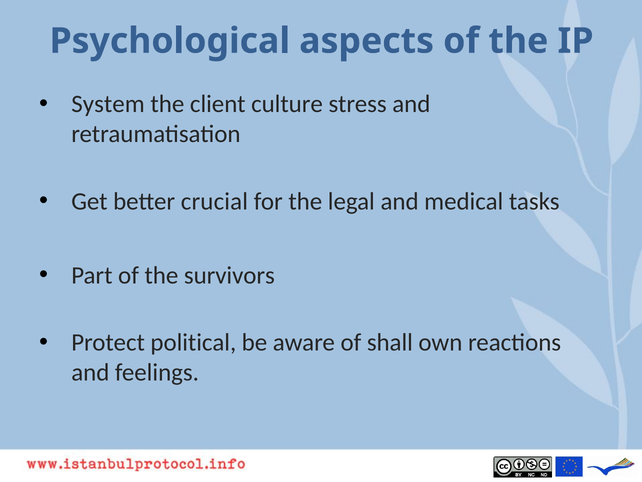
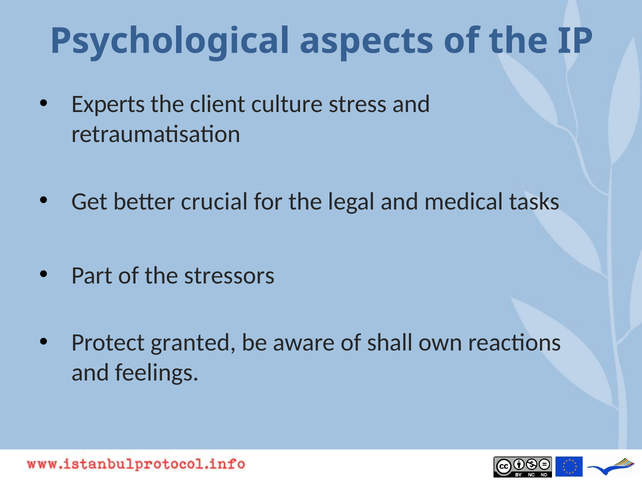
System: System -> Experts
survivors: survivors -> stressors
political: political -> granted
